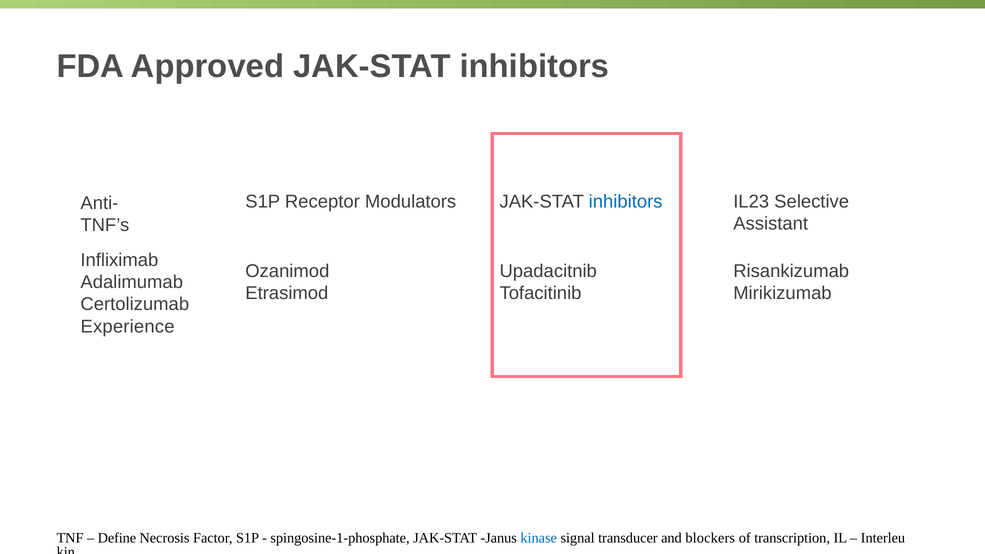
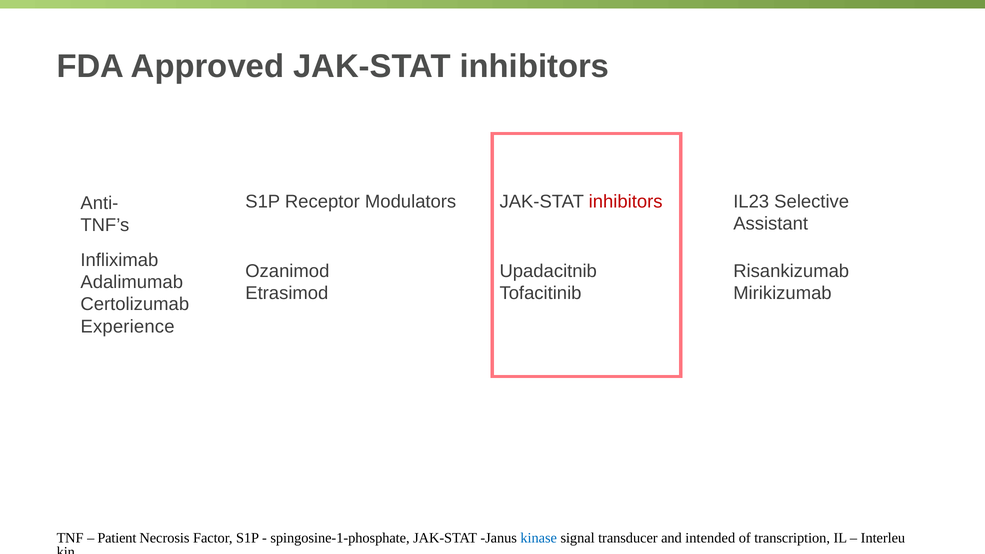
inhibitors at (626, 202) colour: blue -> red
Define: Define -> Patient
blockers: blockers -> intended
